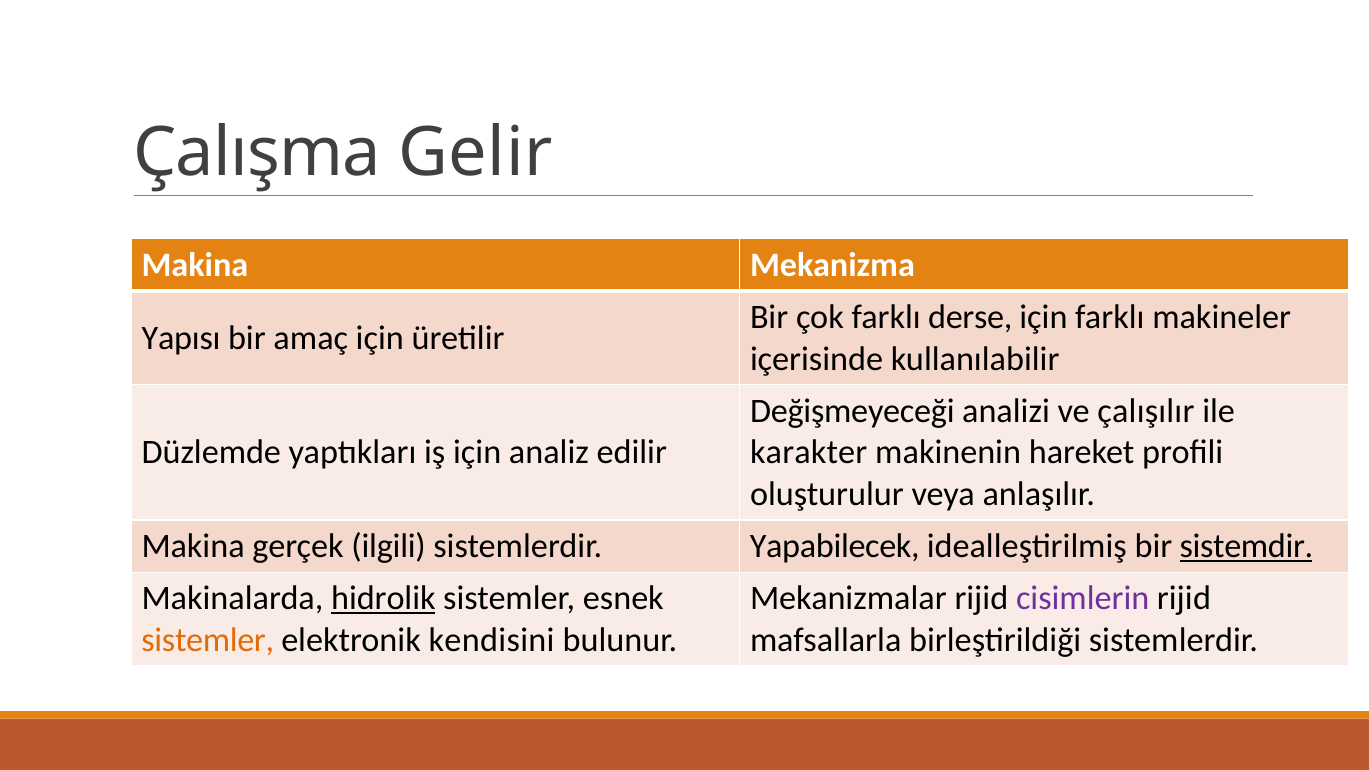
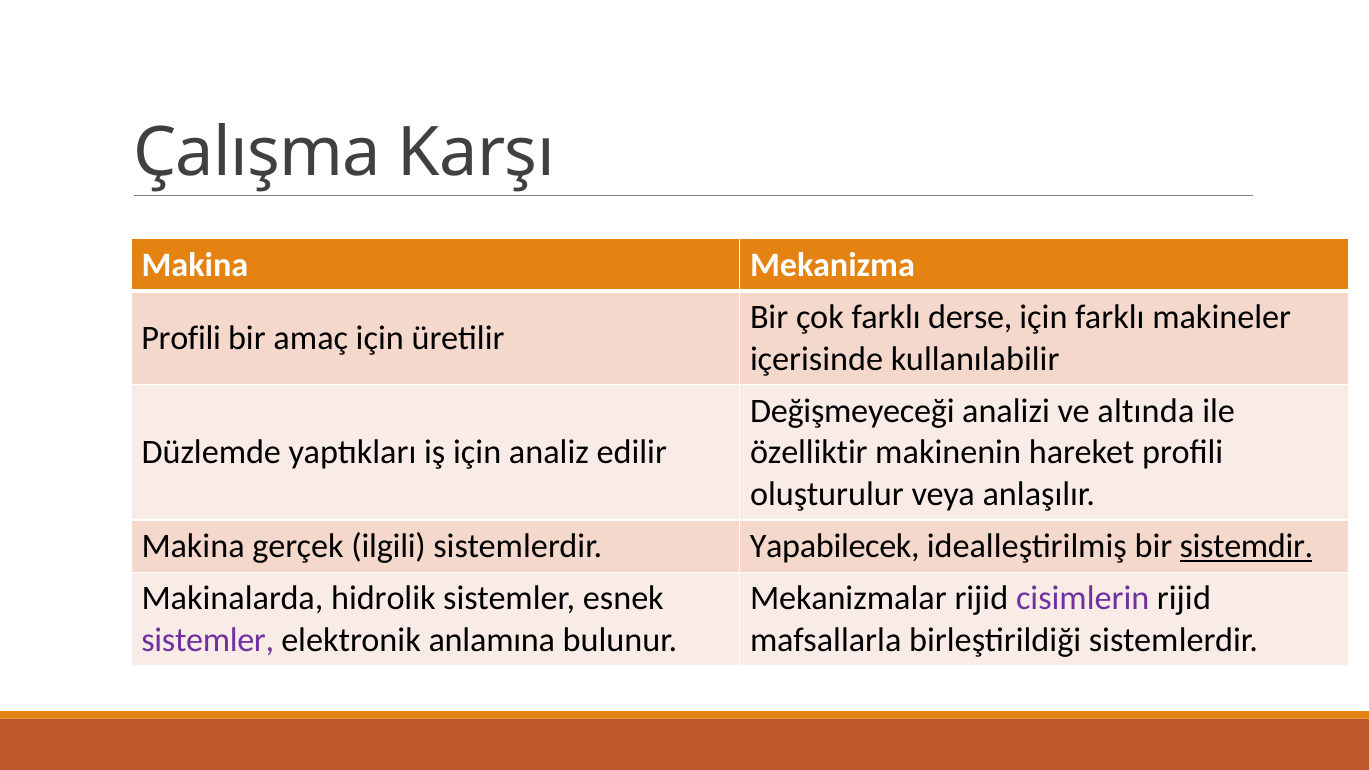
Gelir: Gelir -> Karşı
Yapısı at (181, 338): Yapısı -> Profili
çalışılır: çalışılır -> altında
karakter: karakter -> özelliktir
hidrolik underline: present -> none
sistemler at (208, 640) colour: orange -> purple
kendisini: kendisini -> anlamına
